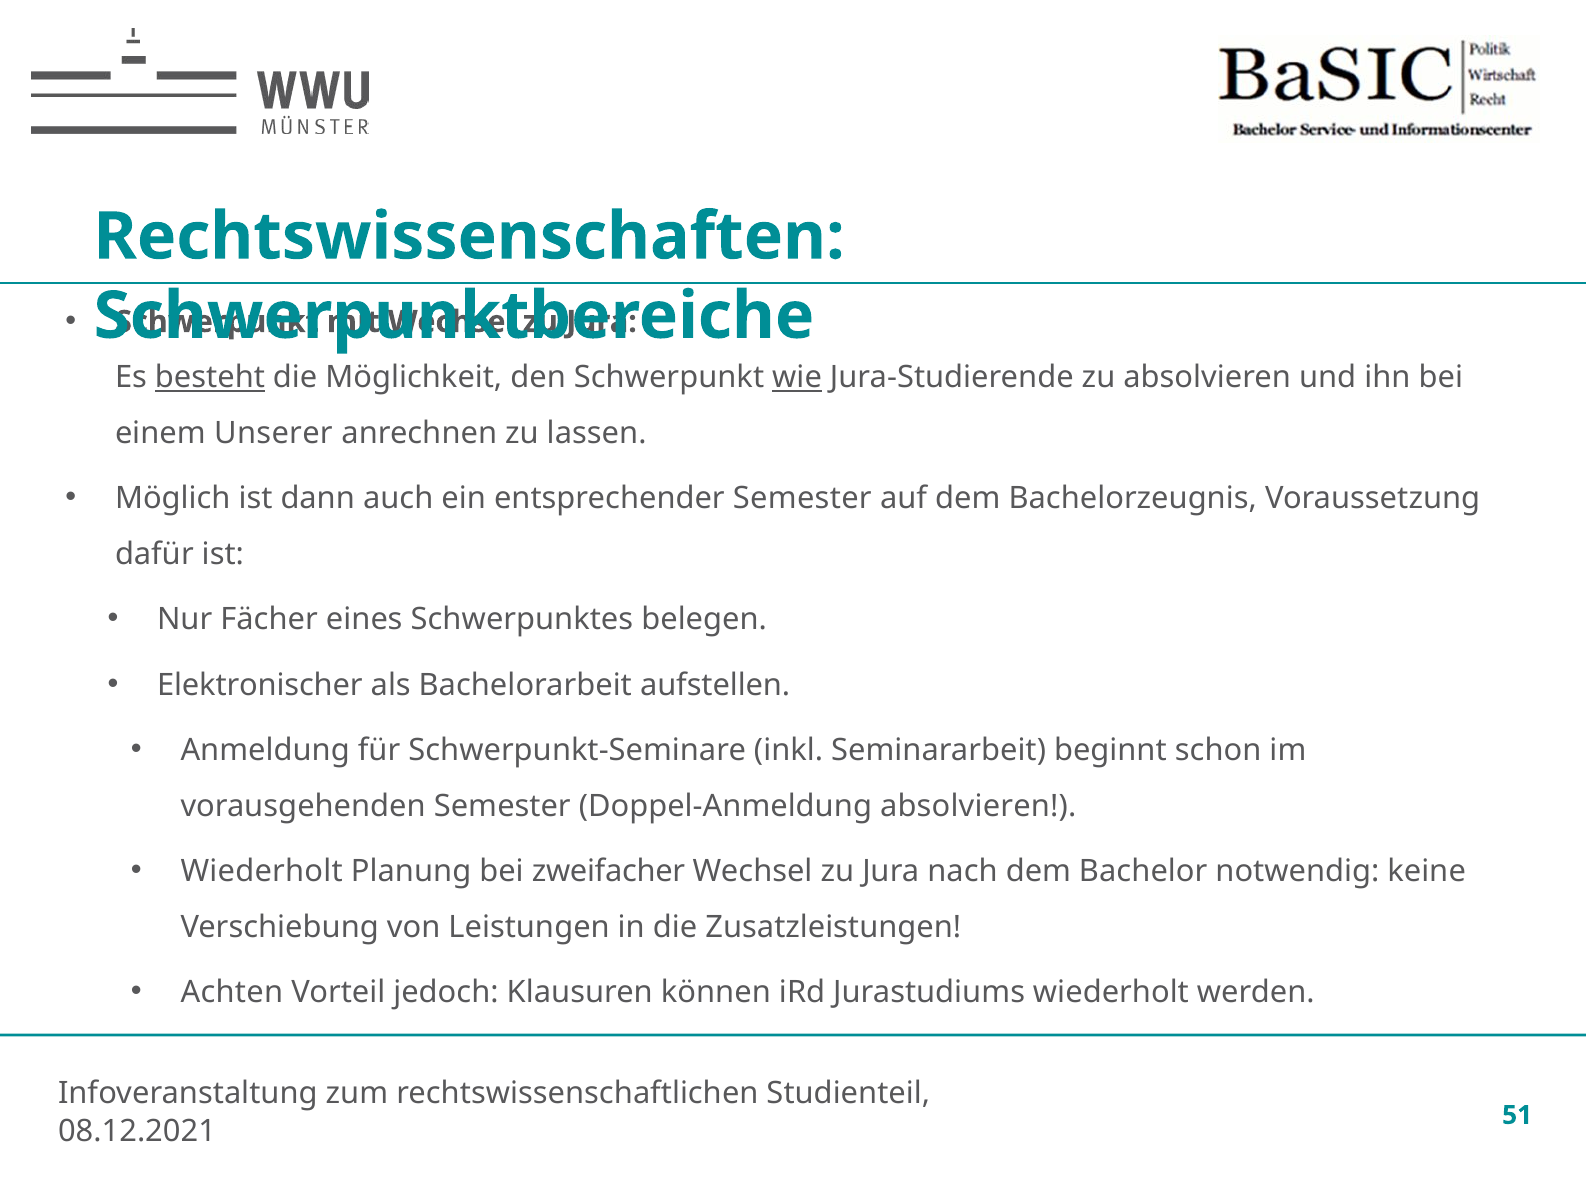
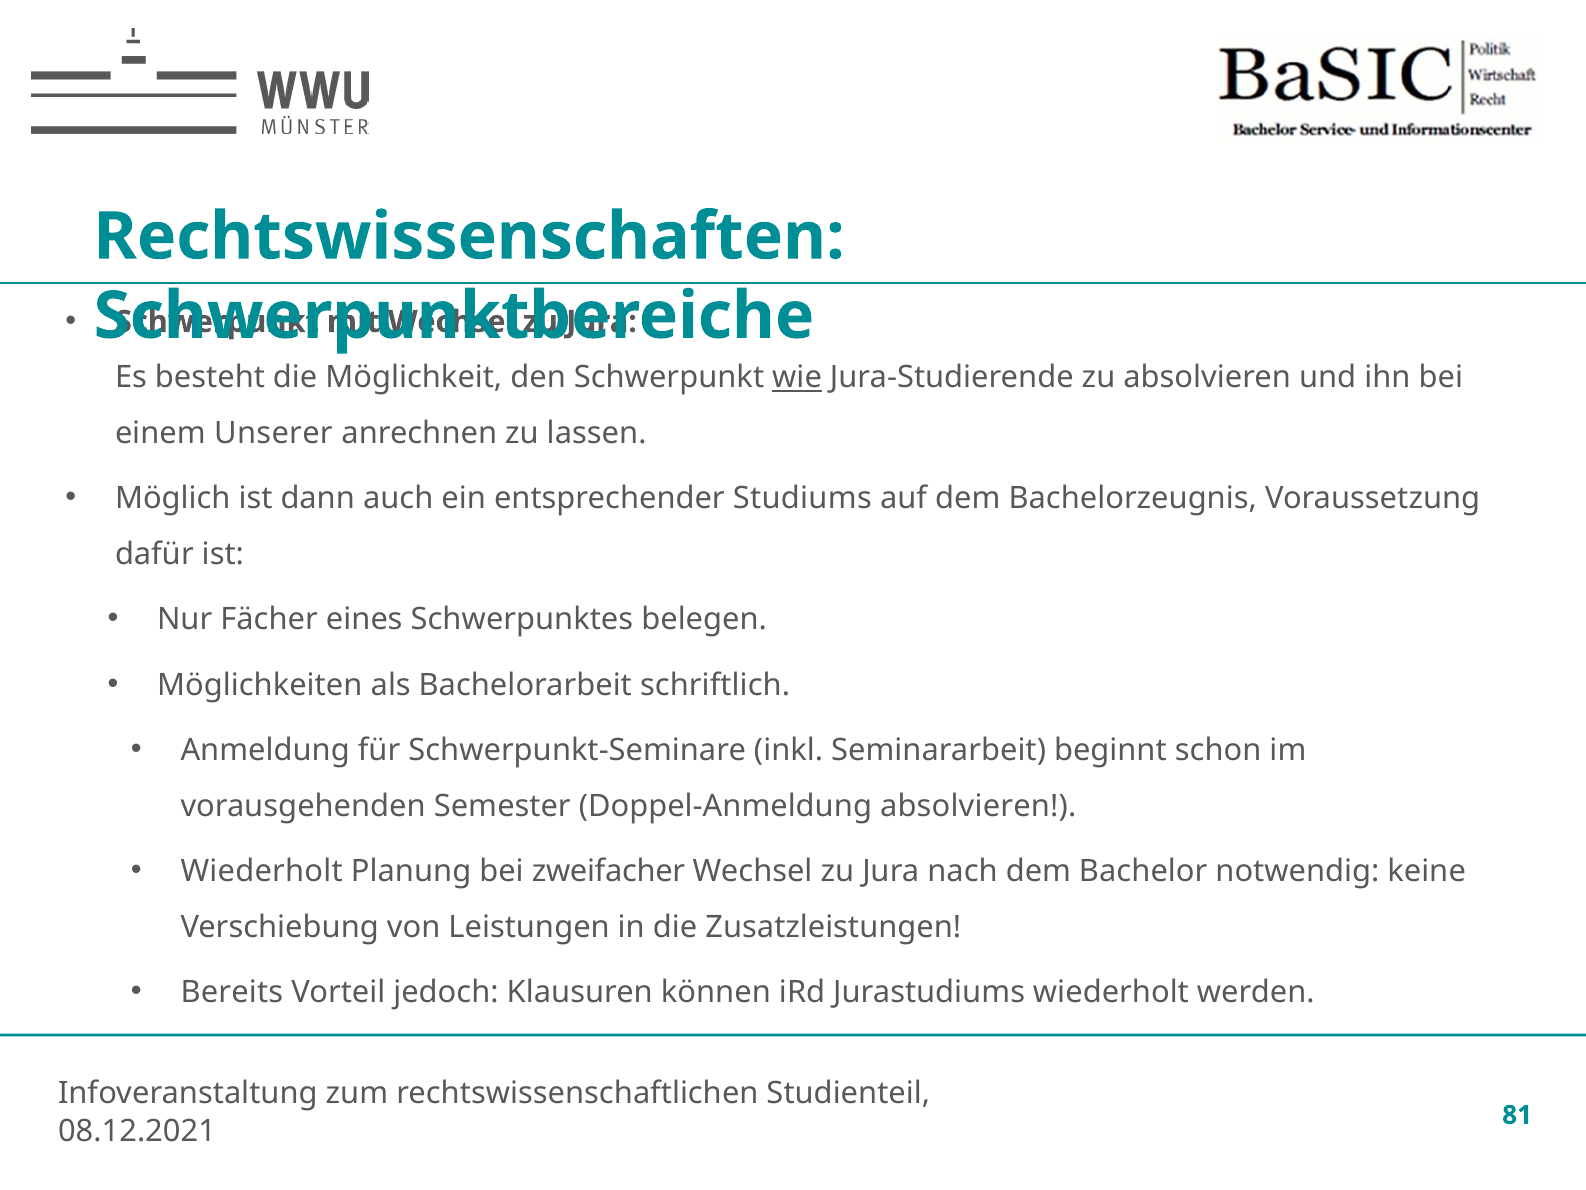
besteht underline: present -> none
entsprechender Semester: Semester -> Studiums
Elektronischer: Elektronischer -> Möglichkeiten
aufstellen: aufstellen -> schriftlich
Achten: Achten -> Bereits
51: 51 -> 81
